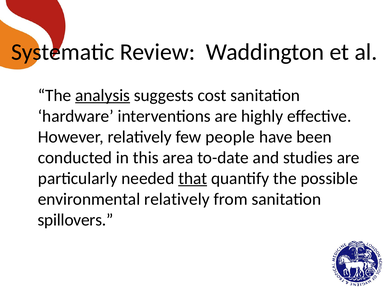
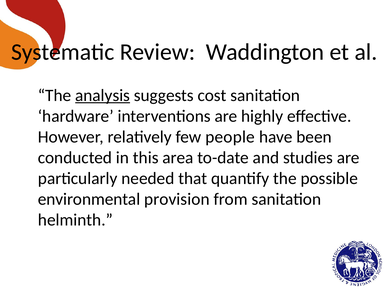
that underline: present -> none
environmental relatively: relatively -> provision
spillovers: spillovers -> helminth
